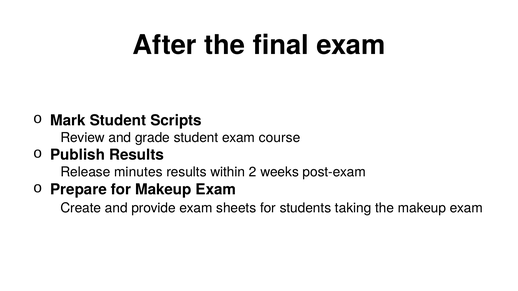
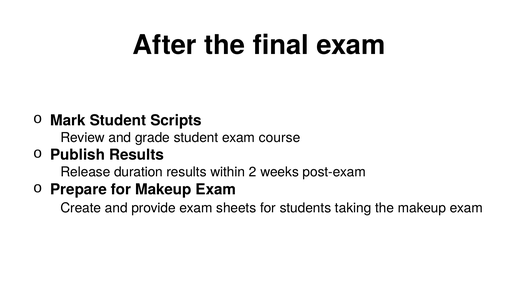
minutes: minutes -> duration
